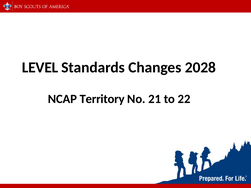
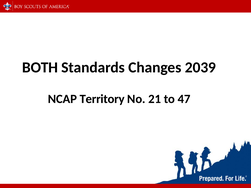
LEVEL: LEVEL -> BOTH
2028: 2028 -> 2039
22: 22 -> 47
